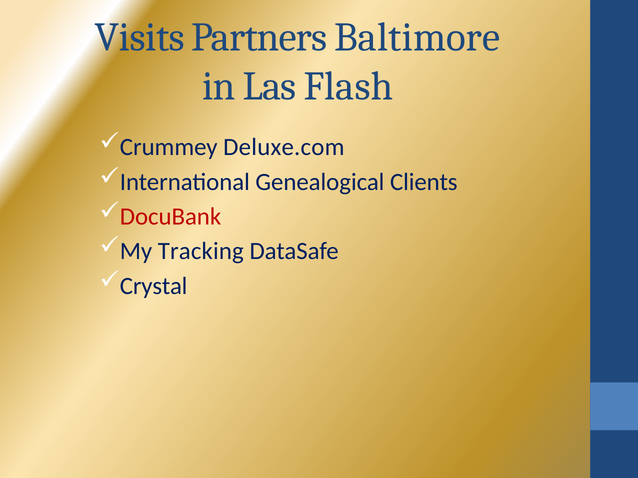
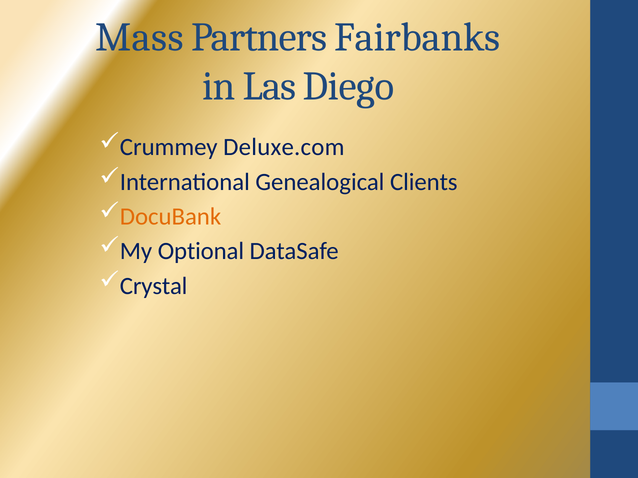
Visits: Visits -> Mass
Baltimore: Baltimore -> Fairbanks
Flash: Flash -> Diego
DocuBank colour: red -> orange
Tracking: Tracking -> Optional
